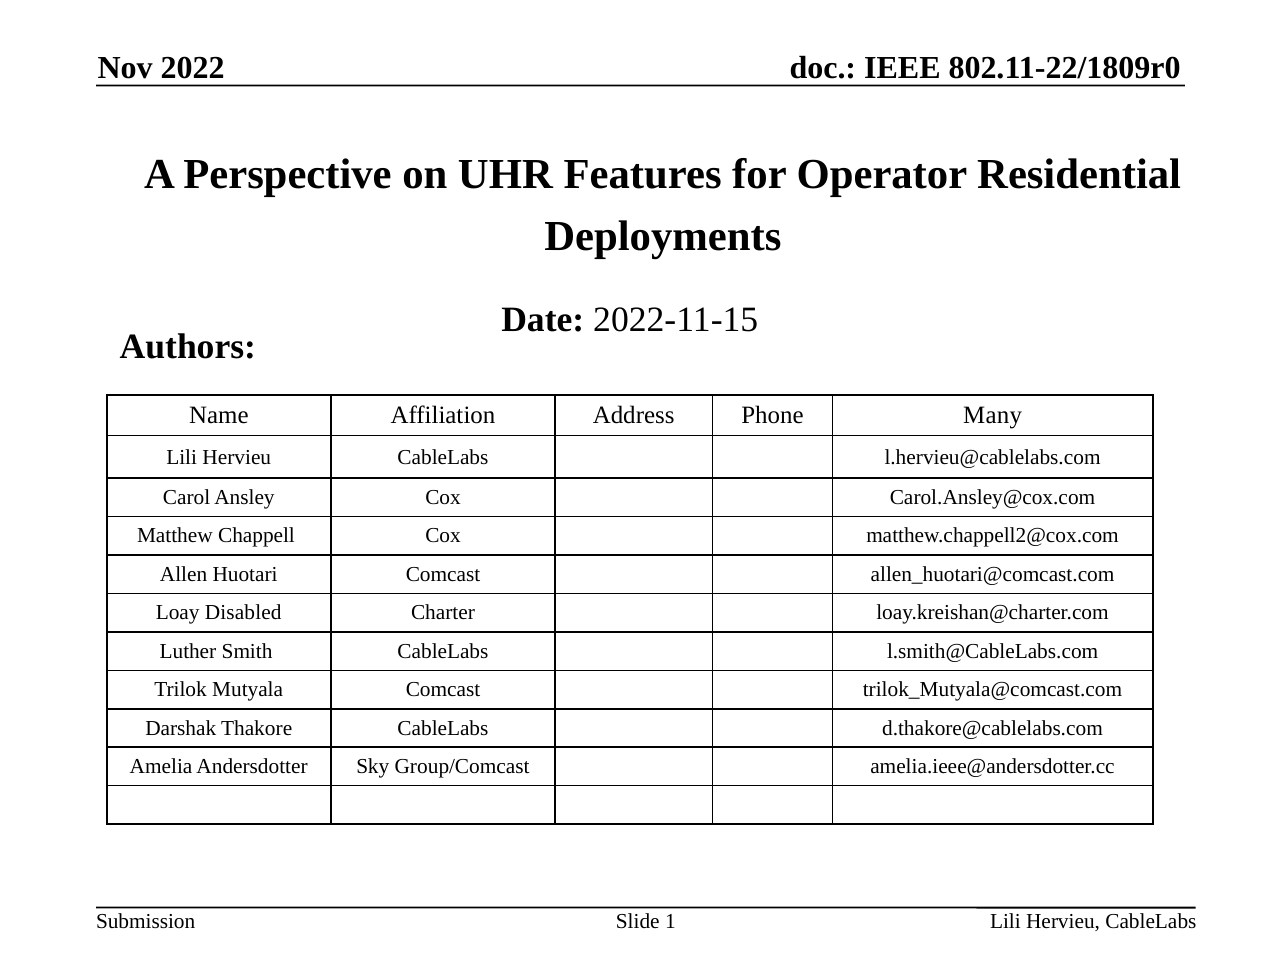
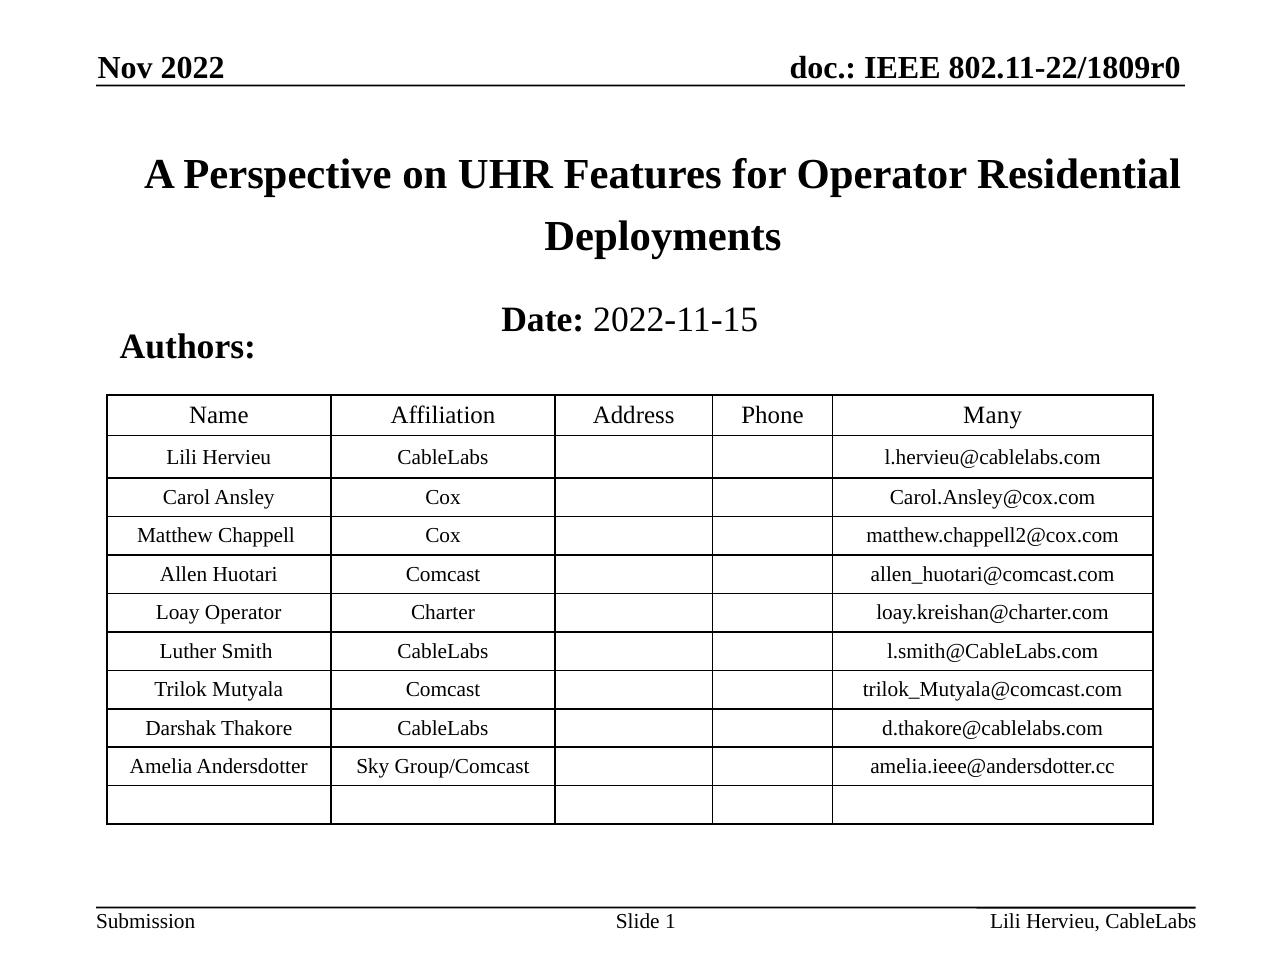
Loay Disabled: Disabled -> Operator
